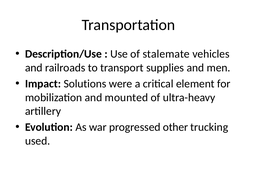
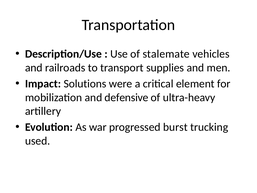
mounted: mounted -> defensive
other: other -> burst
